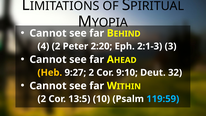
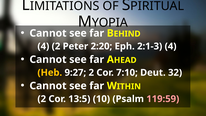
2:1-3 3: 3 -> 4
9:10: 9:10 -> 7:10
119:59 colour: light blue -> pink
